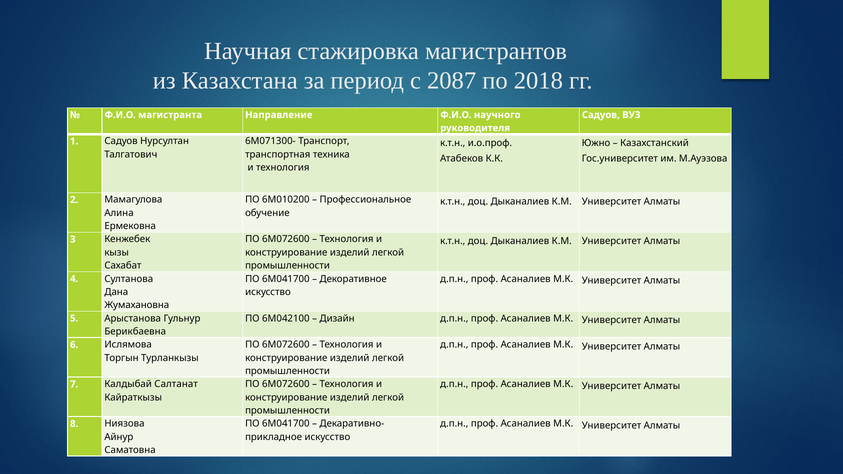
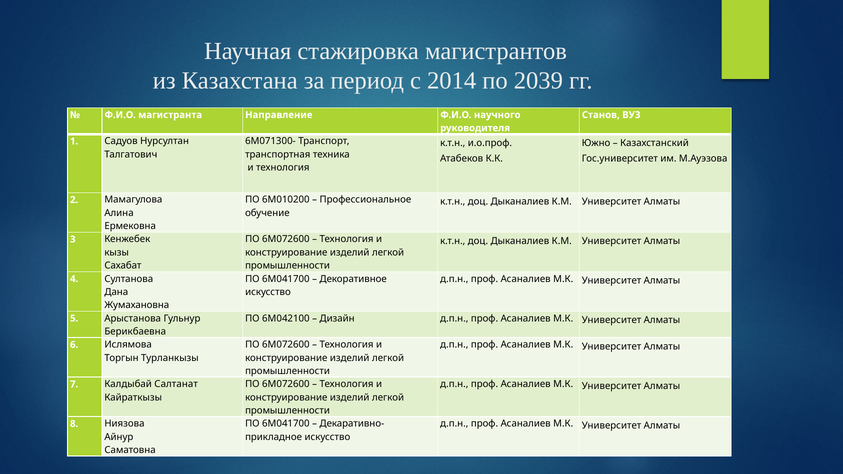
2087: 2087 -> 2014
2018: 2018 -> 2039
Садуов at (601, 115): Садуов -> Станов
